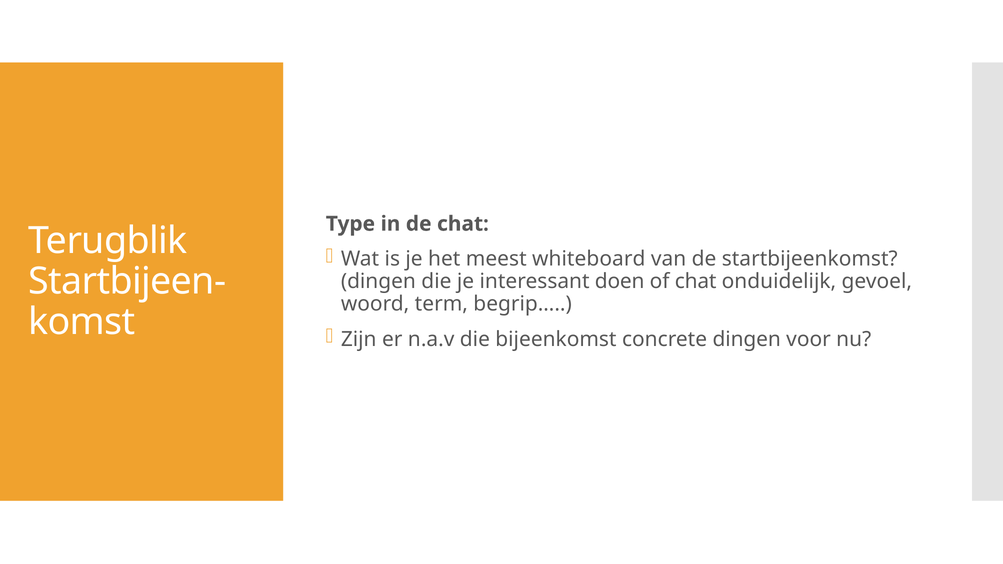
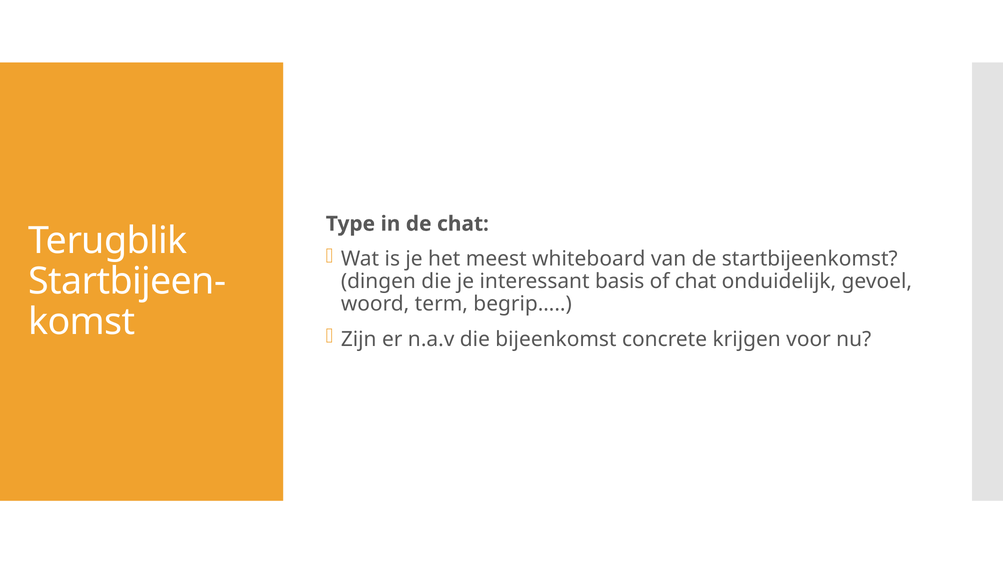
doen: doen -> basis
concrete dingen: dingen -> krijgen
